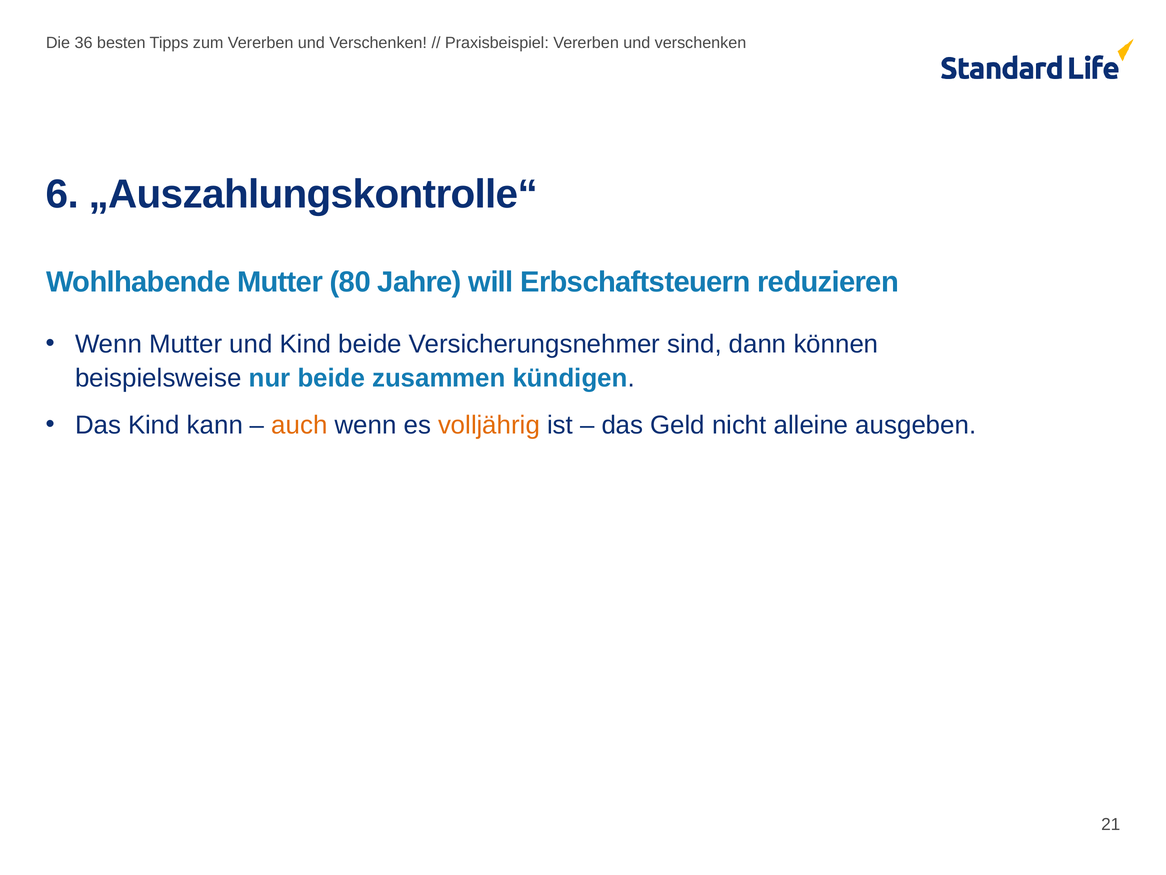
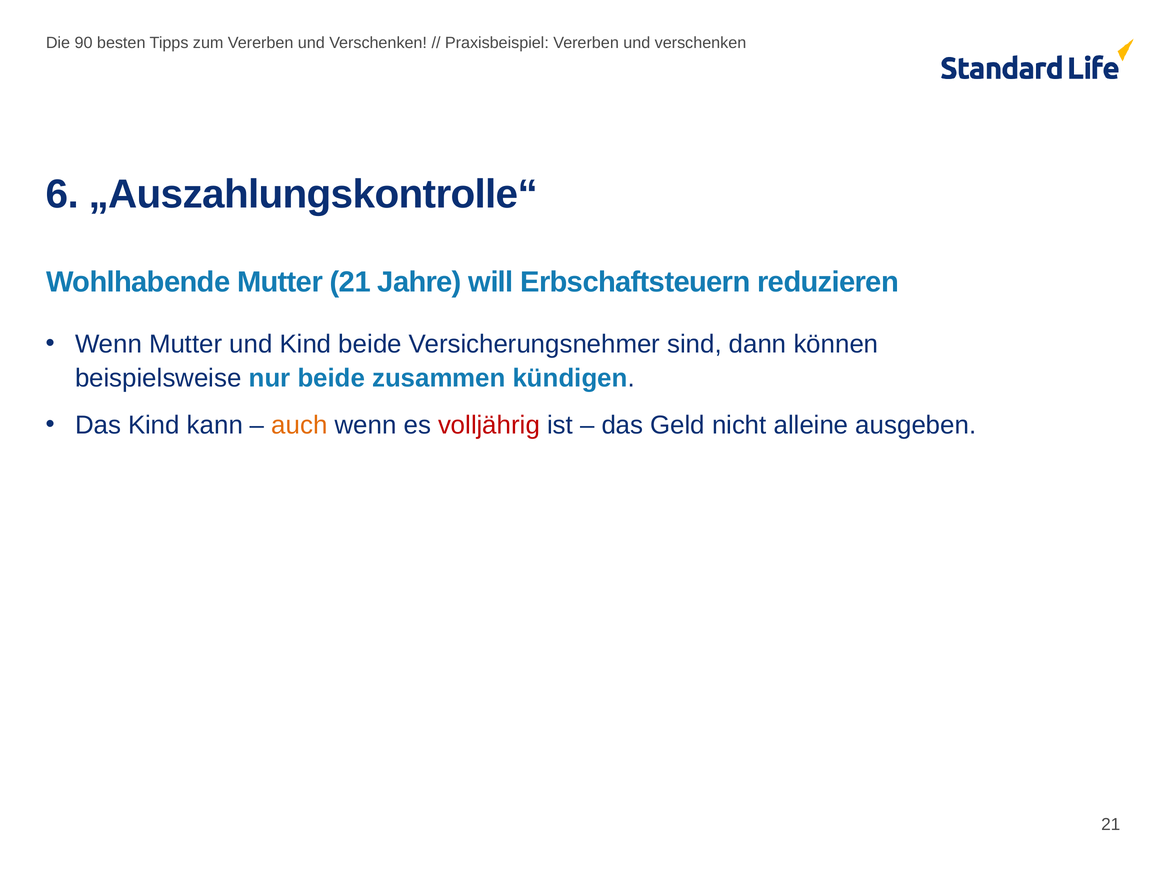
36: 36 -> 90
Mutter 80: 80 -> 21
volljährig colour: orange -> red
